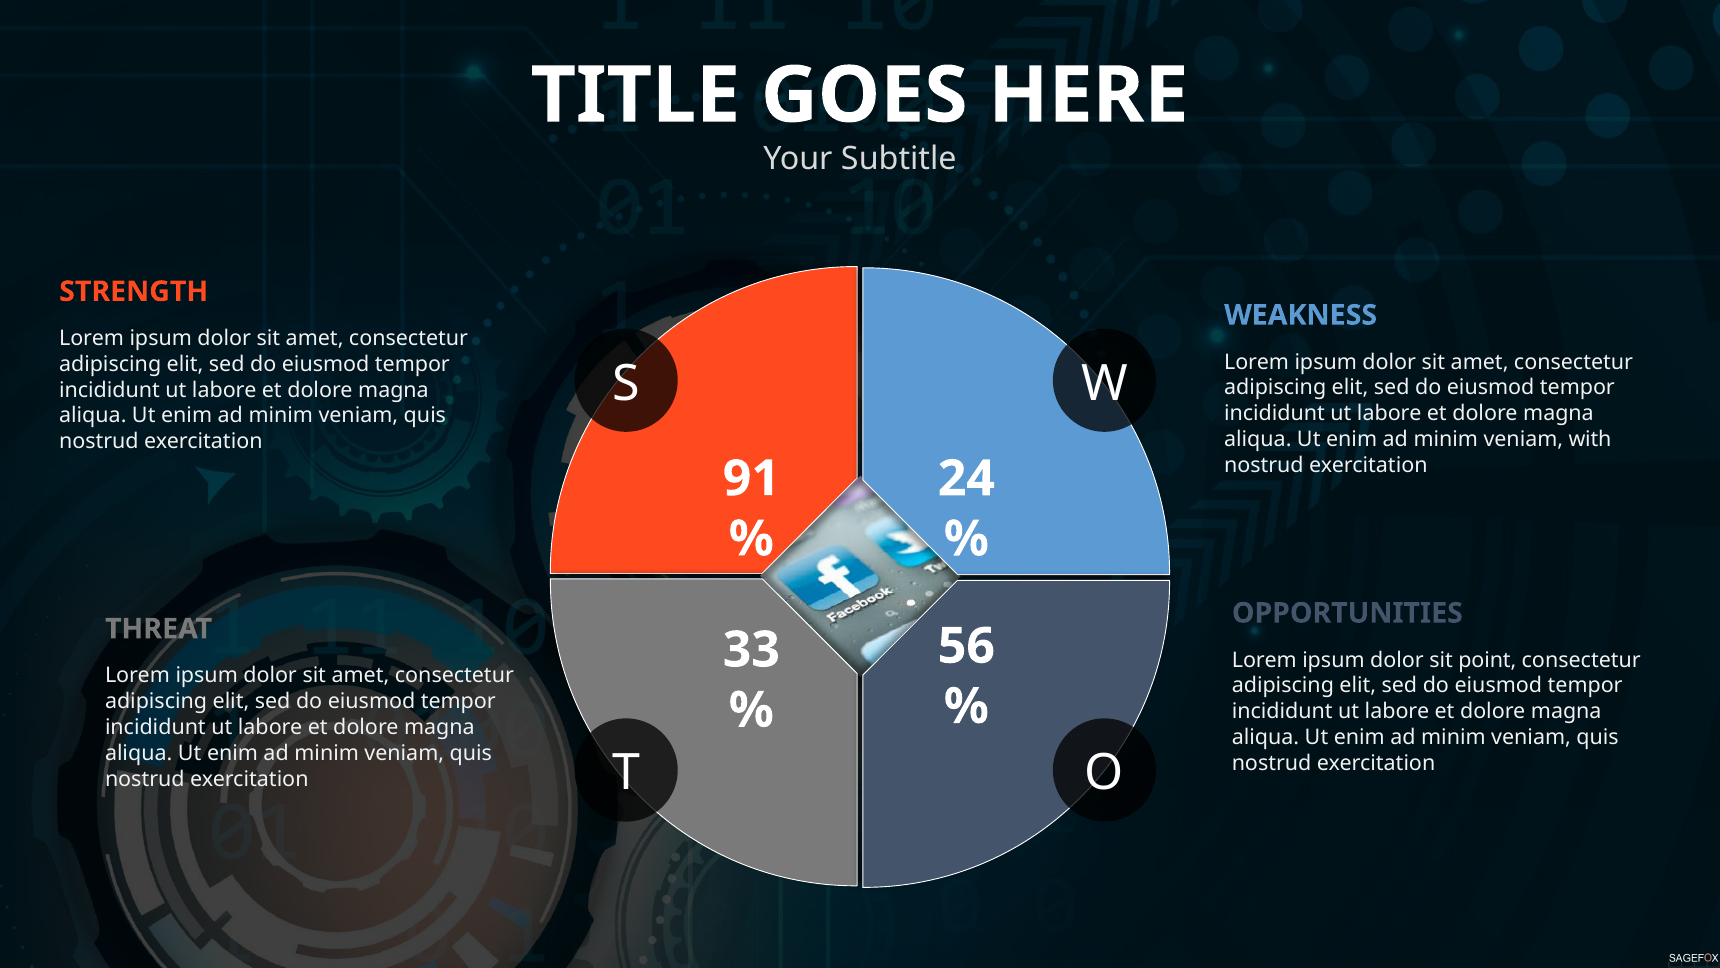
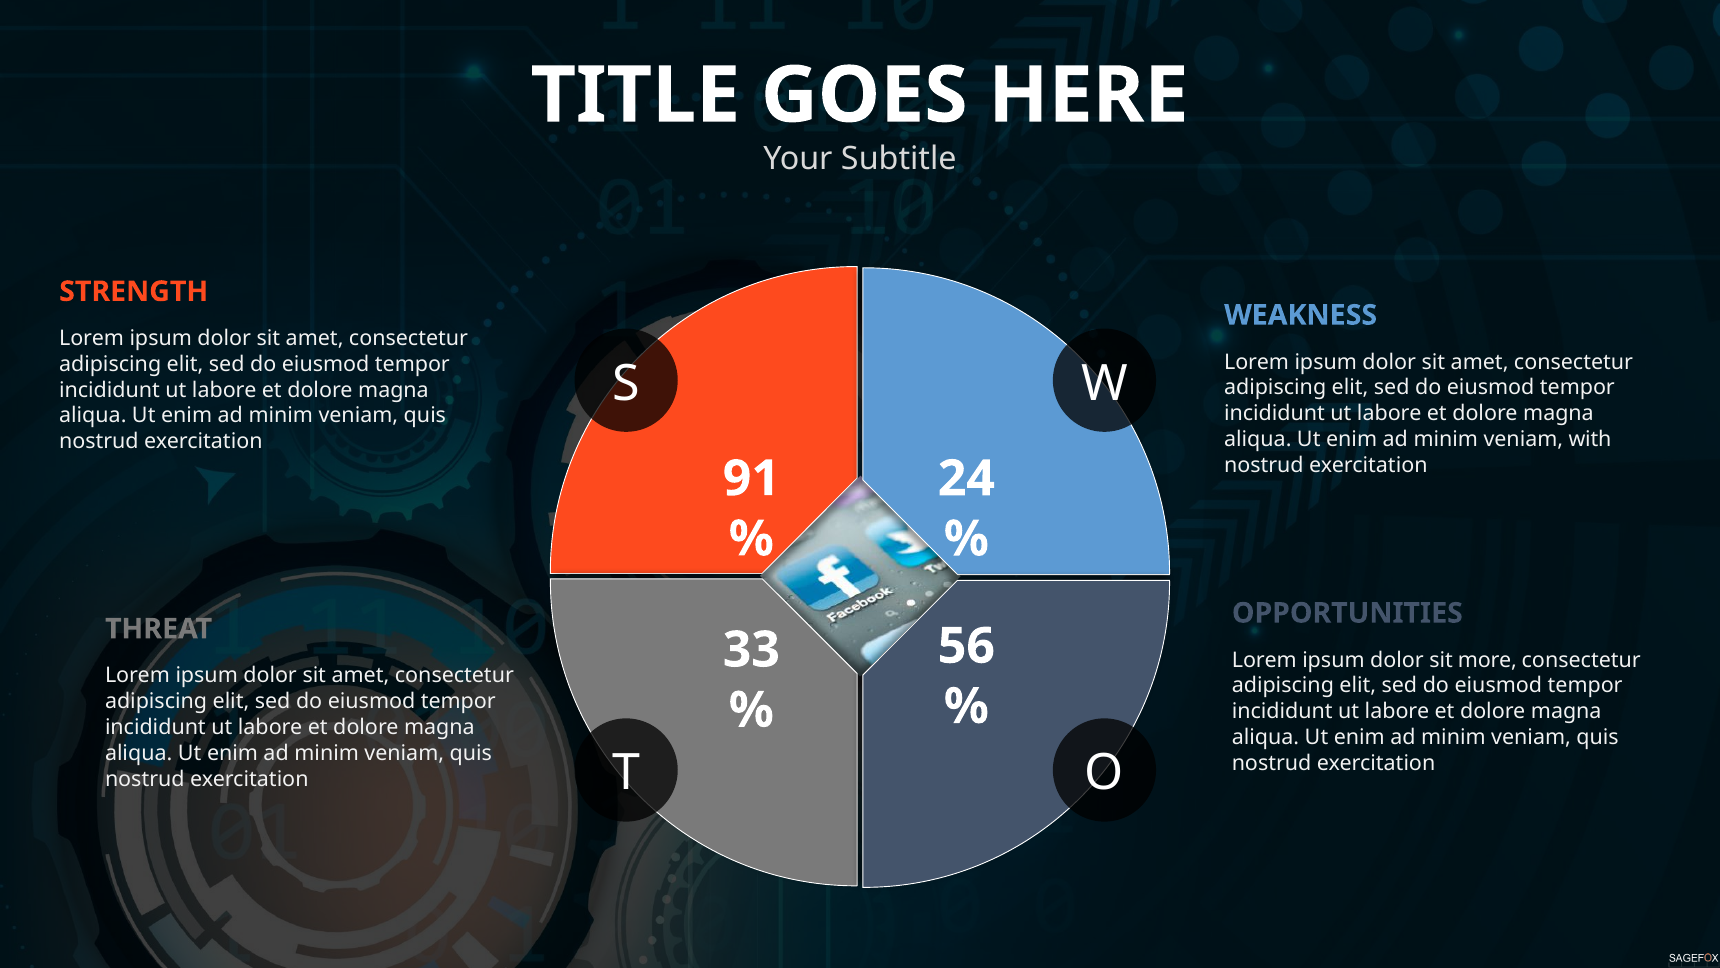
point: point -> more
